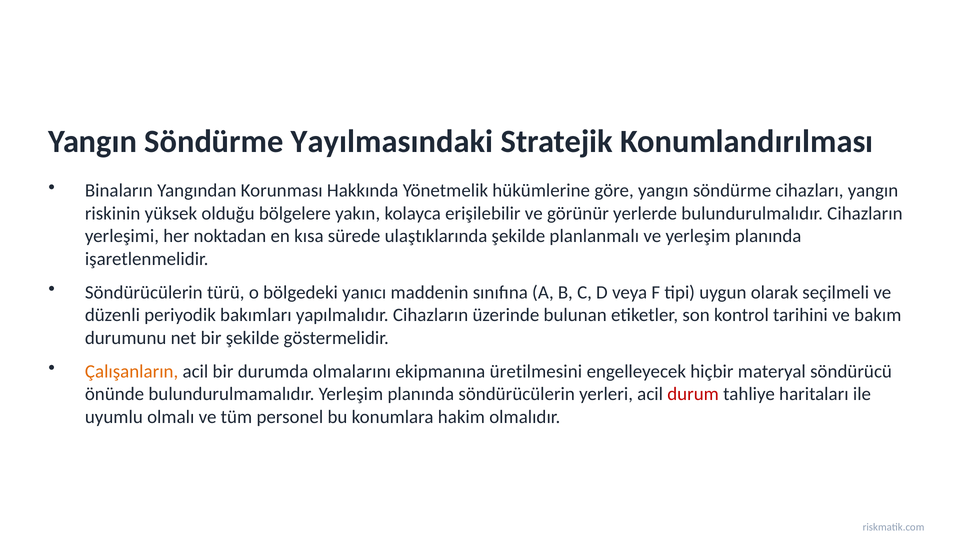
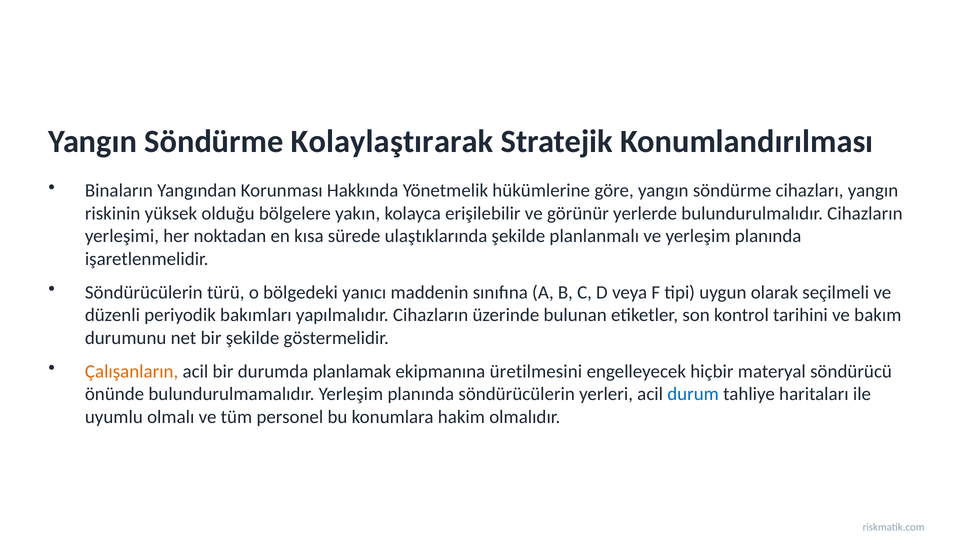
Yayılmasındaki: Yayılmasındaki -> Kolaylaştırarak
olmalarını: olmalarını -> planlamak
durum colour: red -> blue
